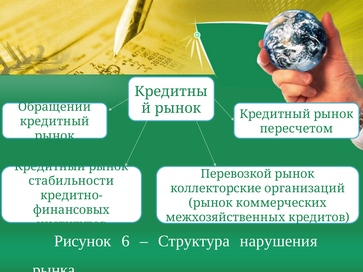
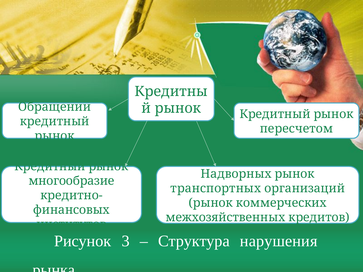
Перевозкой: Перевозкой -> Надворных
стабильности: стабильности -> многообразие
коллекторские: коллекторские -> транспортных
6: 6 -> 3
